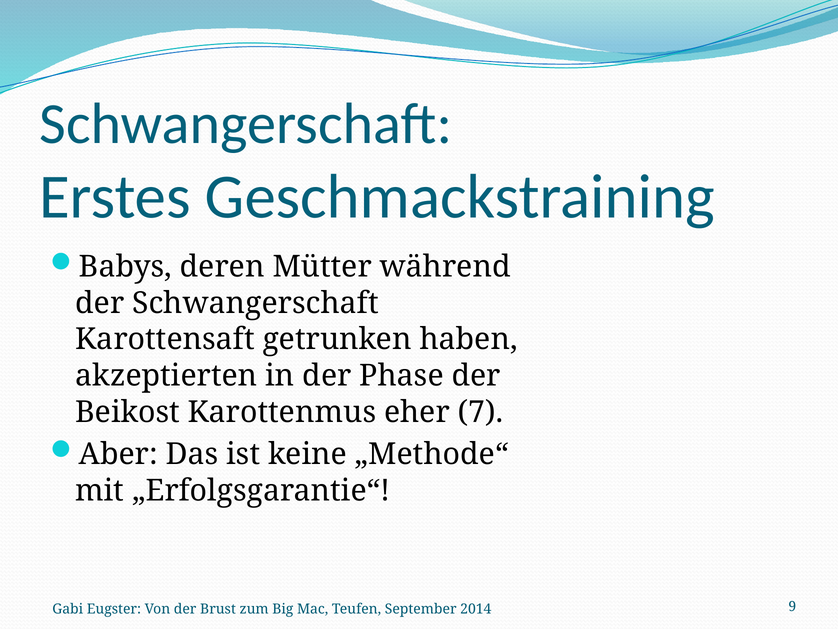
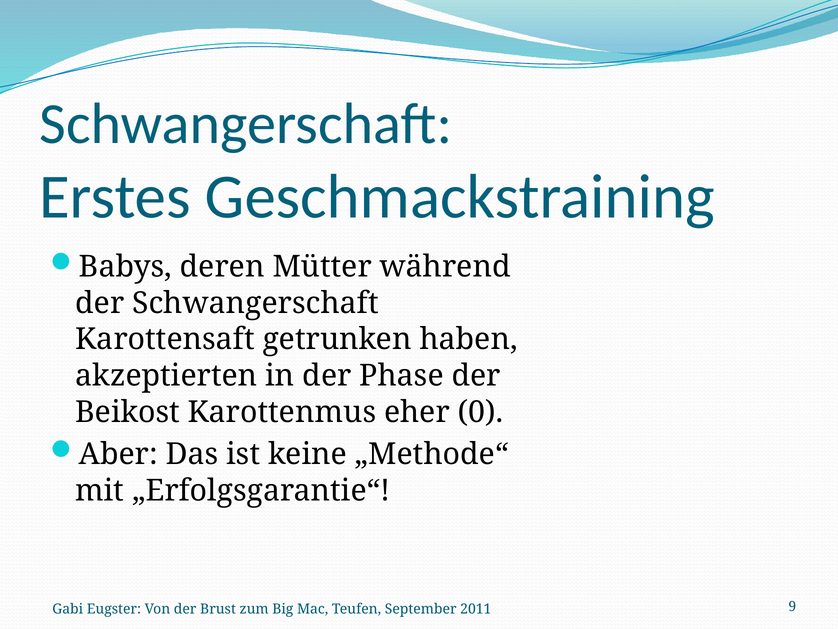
7: 7 -> 0
2014: 2014 -> 2011
